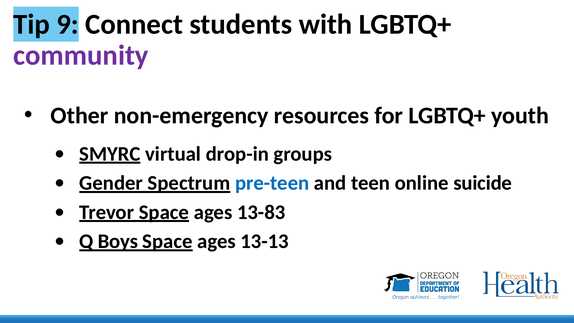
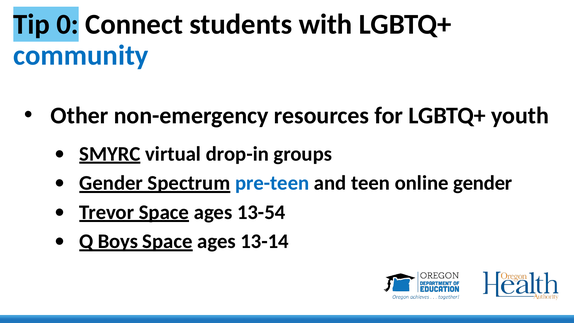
9: 9 -> 0
community colour: purple -> blue
online suicide: suicide -> gender
13-83: 13-83 -> 13-54
13-13: 13-13 -> 13-14
